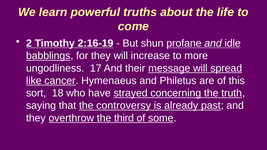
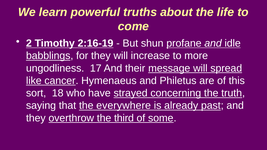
controversy: controversy -> everywhere
